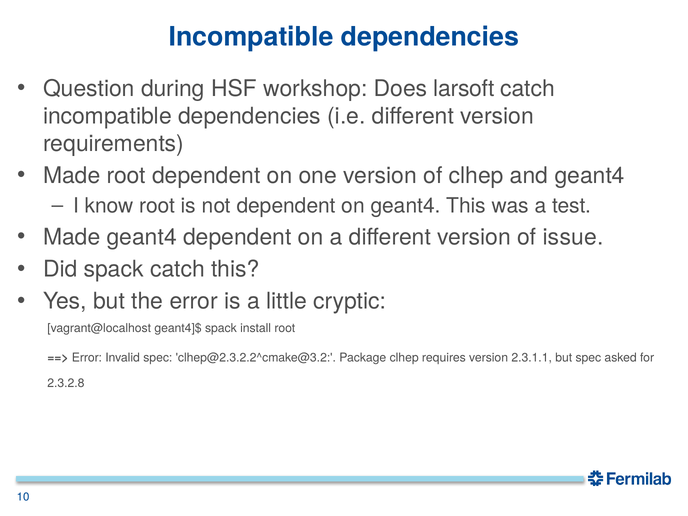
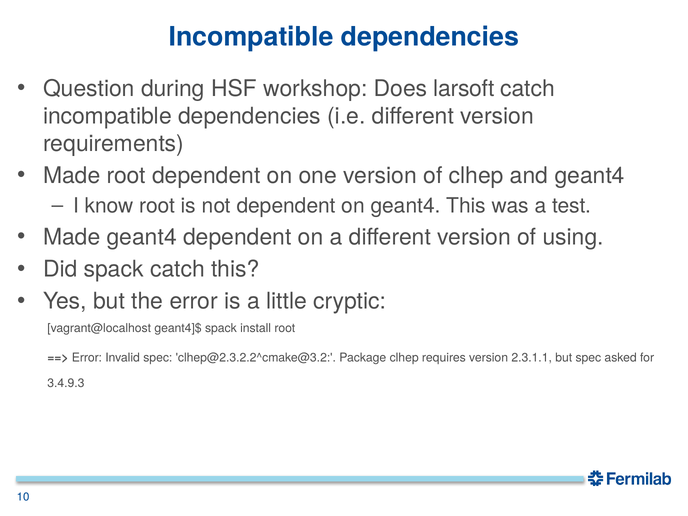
issue: issue -> using
2.3.2.8: 2.3.2.8 -> 3.4.9.3
